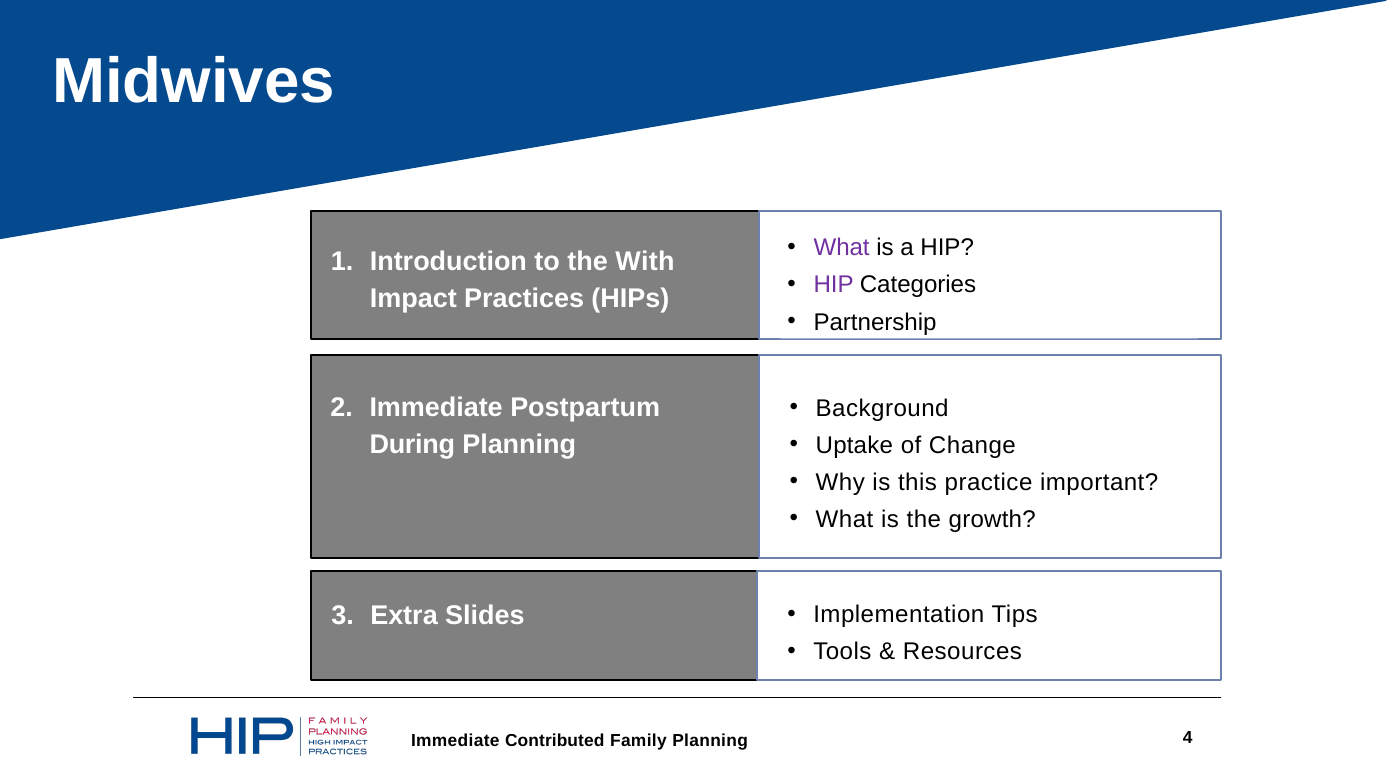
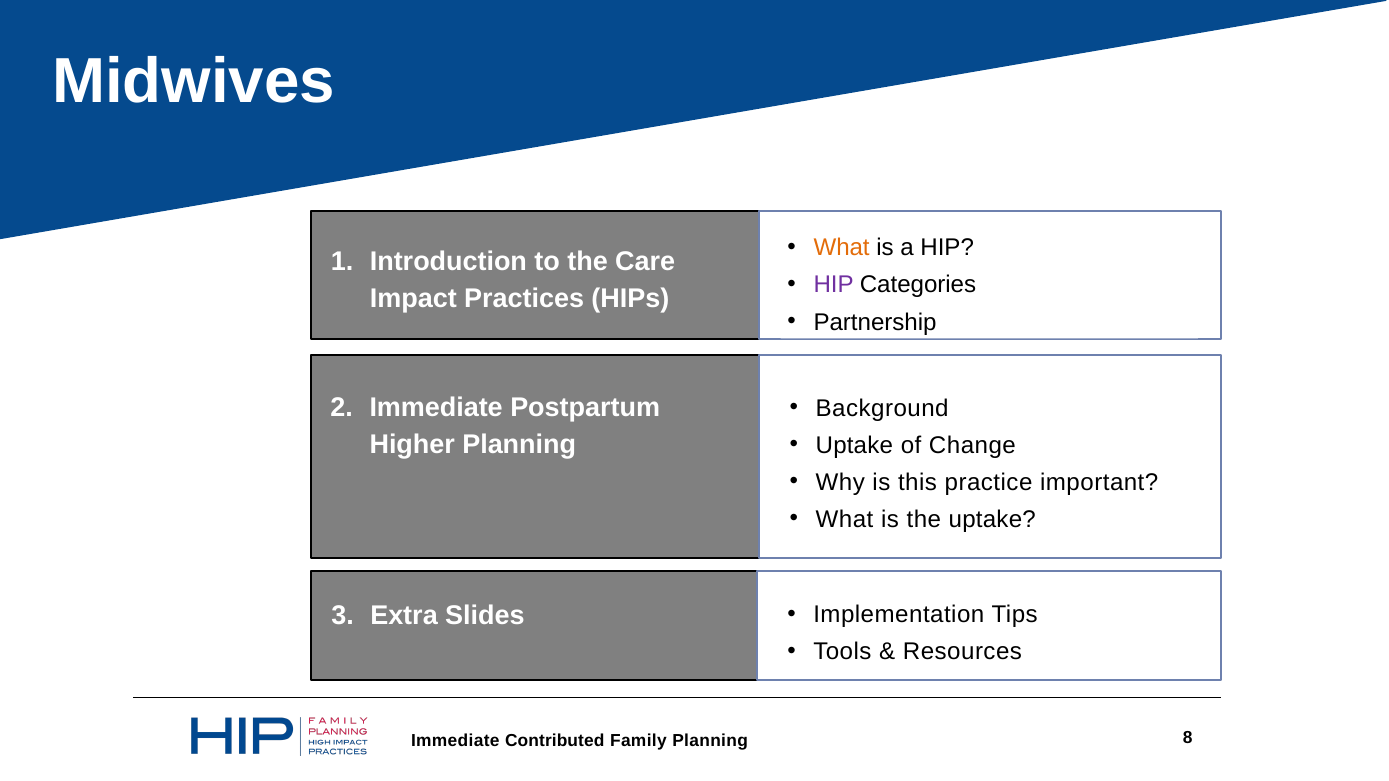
What at (842, 248) colour: purple -> orange
With: With -> Care
During: During -> Higher
the growth: growth -> uptake
4: 4 -> 8
